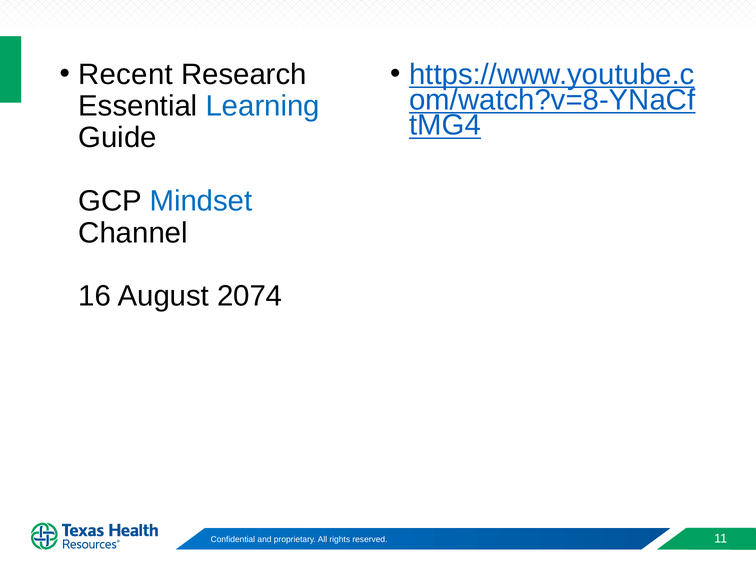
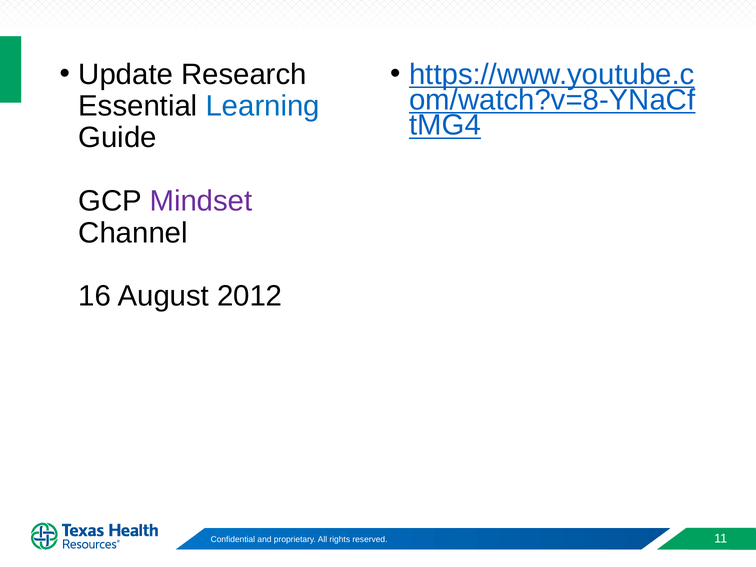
Recent: Recent -> Update
Mindset colour: blue -> purple
2074: 2074 -> 2012
